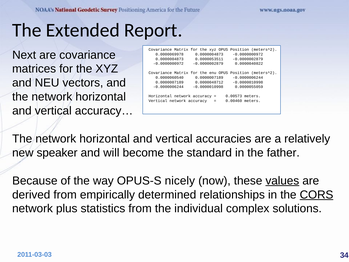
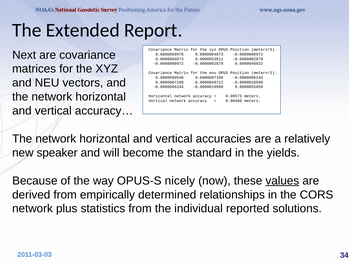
father: father -> yields
CORS underline: present -> none
complex: complex -> reported
